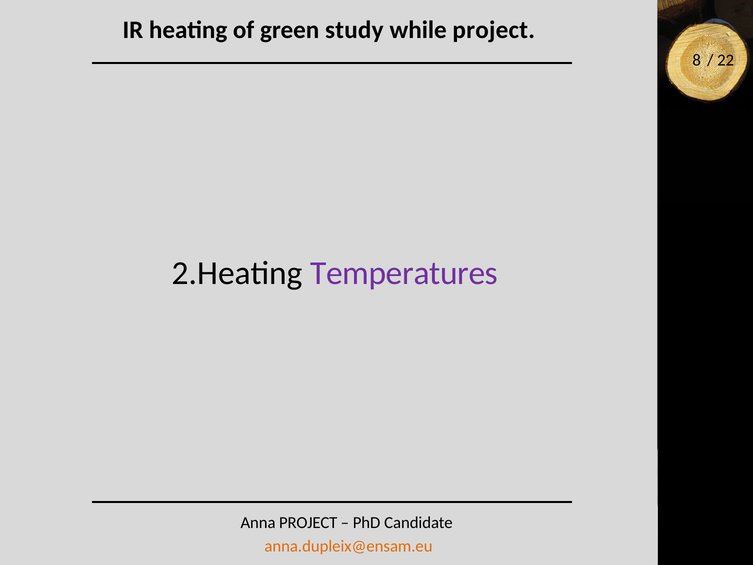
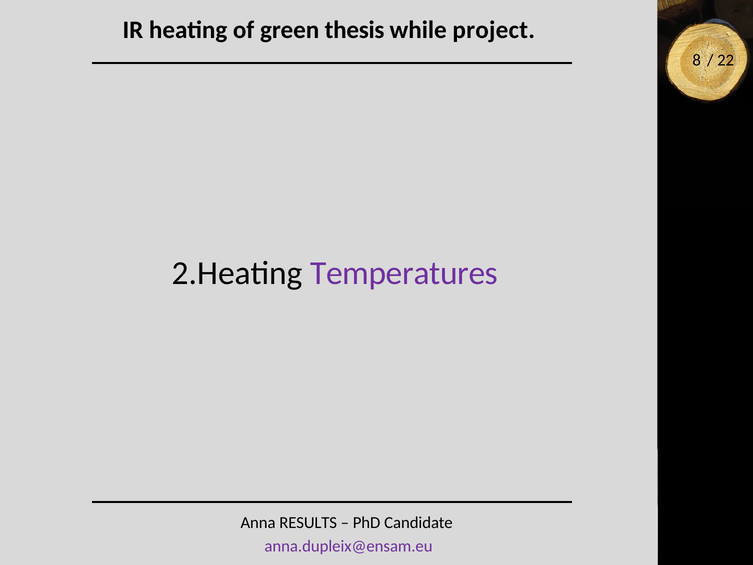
study: study -> thesis
Anna PROJECT: PROJECT -> RESULTS
anna.dupleix@ensam.eu colour: orange -> purple
